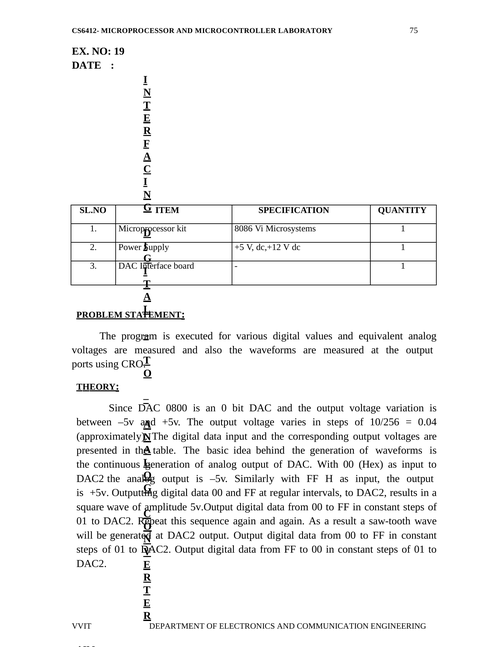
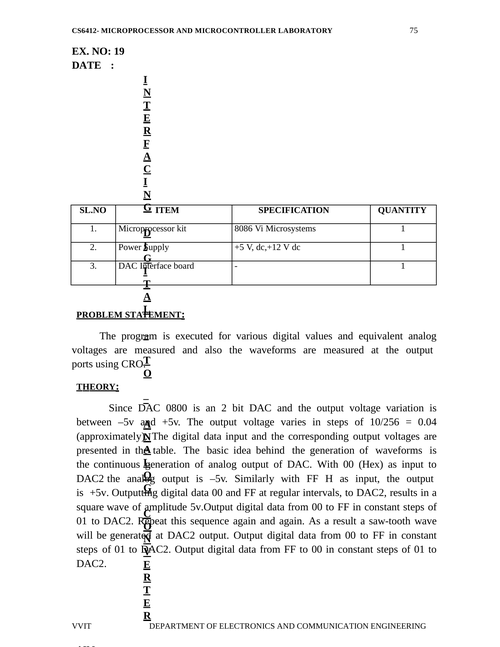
an 0: 0 -> 2
